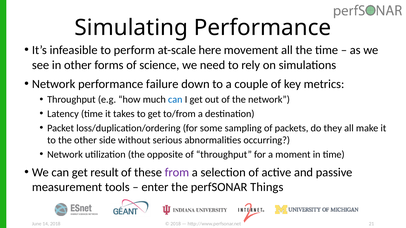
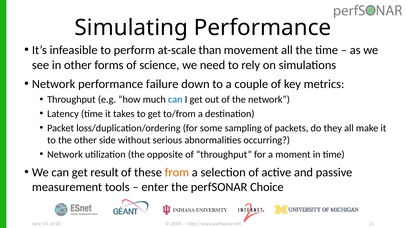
here: here -> than
from colour: purple -> orange
Things: Things -> Choice
